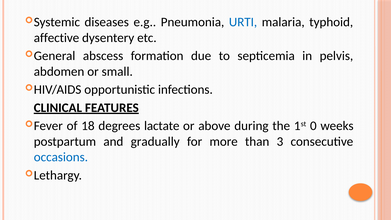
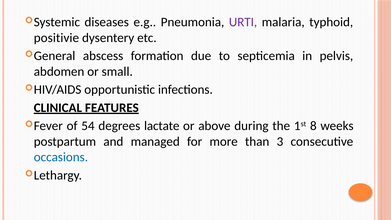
URTI colour: blue -> purple
affective: affective -> positivie
18: 18 -> 54
0: 0 -> 8
gradually: gradually -> managed
